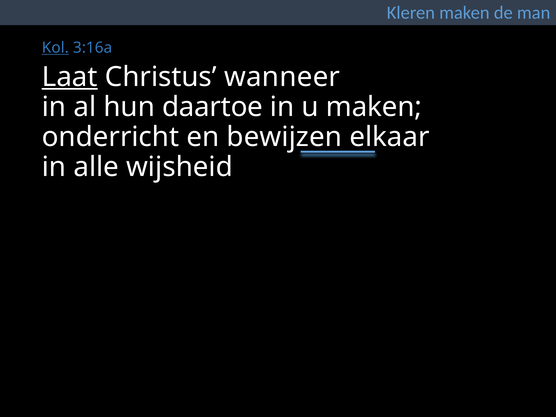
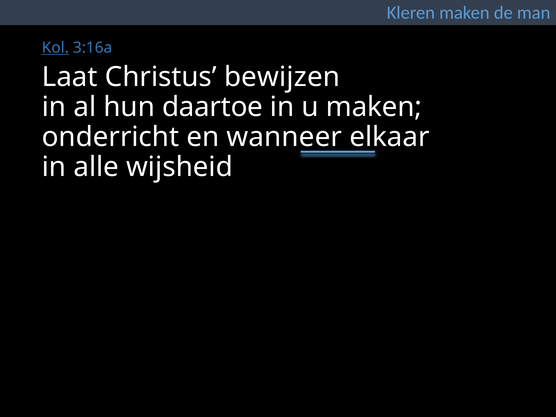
Laat underline: present -> none
wanneer: wanneer -> bewijzen
bewijzen: bewijzen -> wanneer
